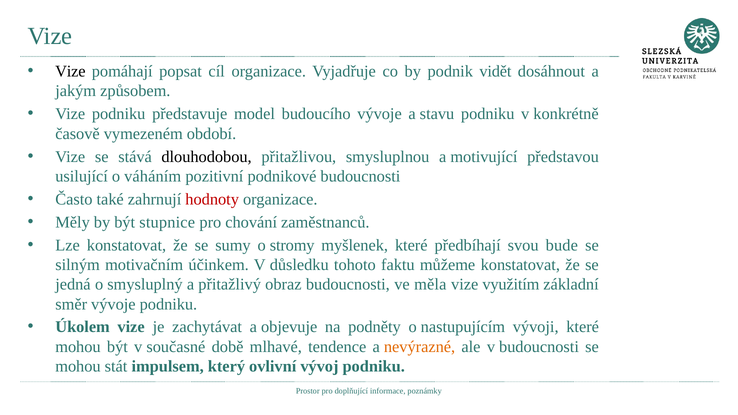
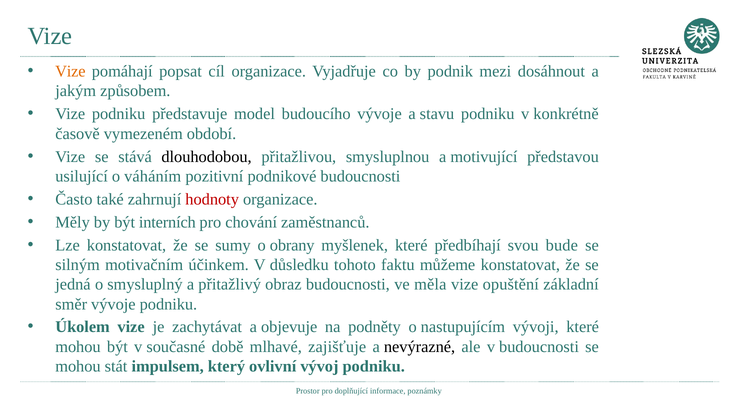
Vize at (70, 71) colour: black -> orange
vidět: vidět -> mezi
stupnice: stupnice -> interních
stromy: stromy -> obrany
využitím: využitím -> opuštění
tendence: tendence -> zajišťuje
nevýrazné colour: orange -> black
